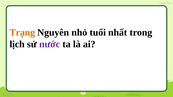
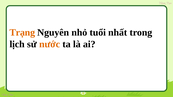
nước colour: purple -> orange
